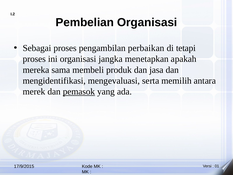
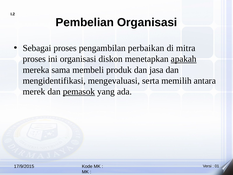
tetapi: tetapi -> mitra
jangka: jangka -> diskon
apakah underline: none -> present
